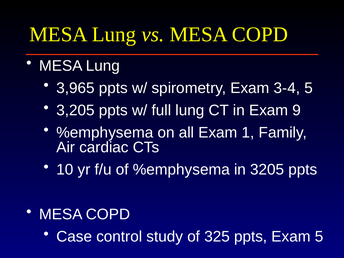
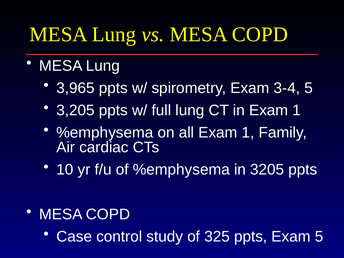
in Exam 9: 9 -> 1
